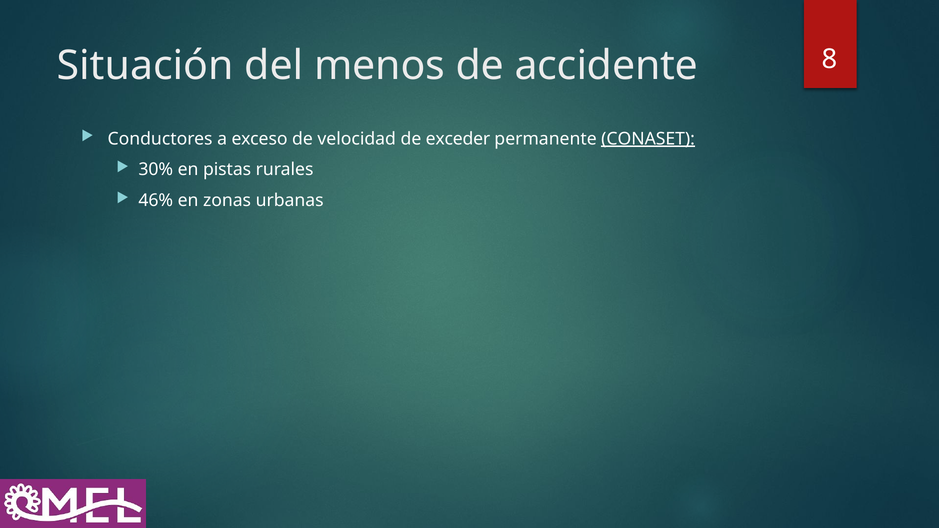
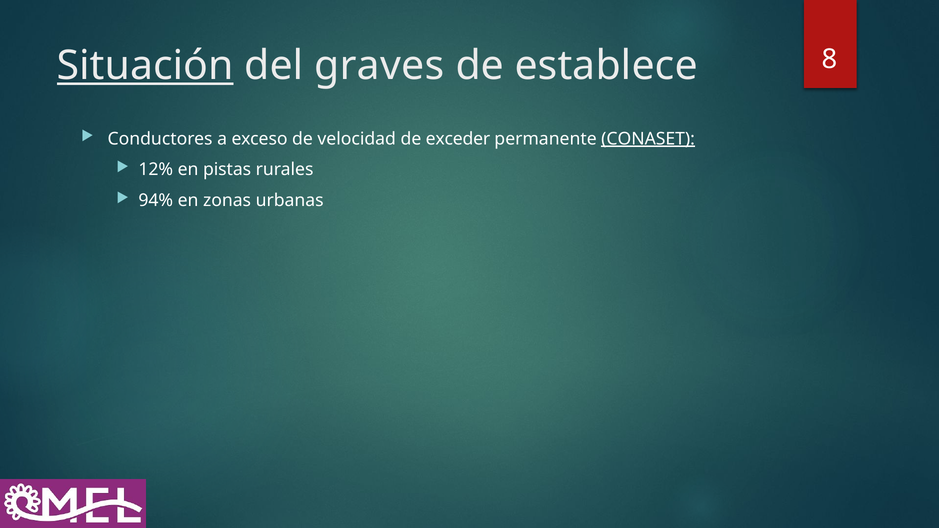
Situación underline: none -> present
menos: menos -> graves
accidente: accidente -> establece
30%: 30% -> 12%
46%: 46% -> 94%
